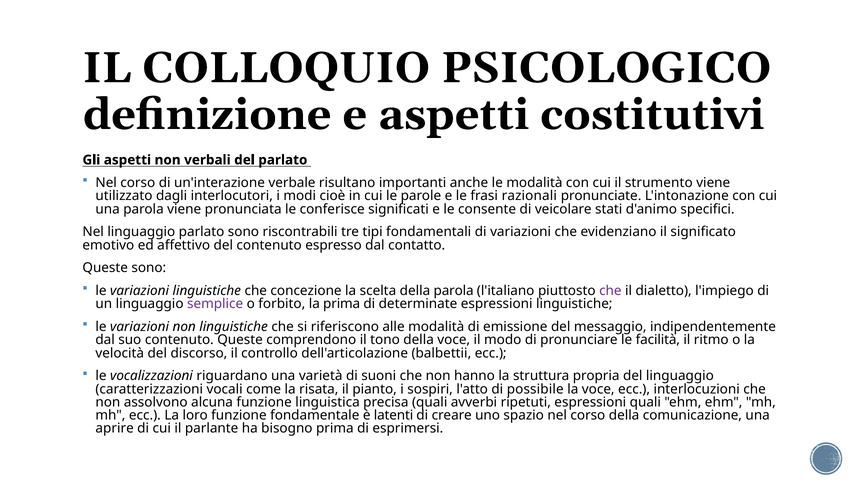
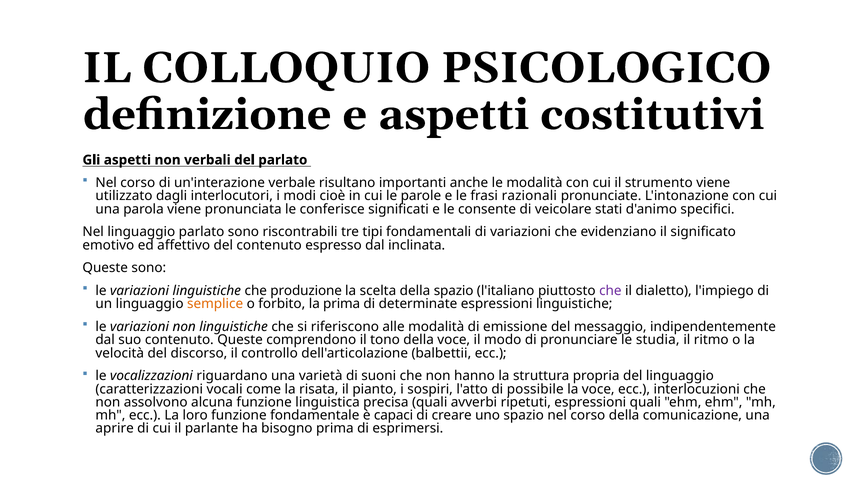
contatto: contatto -> inclinata
concezione: concezione -> produzione
della parola: parola -> spazio
semplice colour: purple -> orange
facilità: facilità -> studia
latenti: latenti -> capaci
